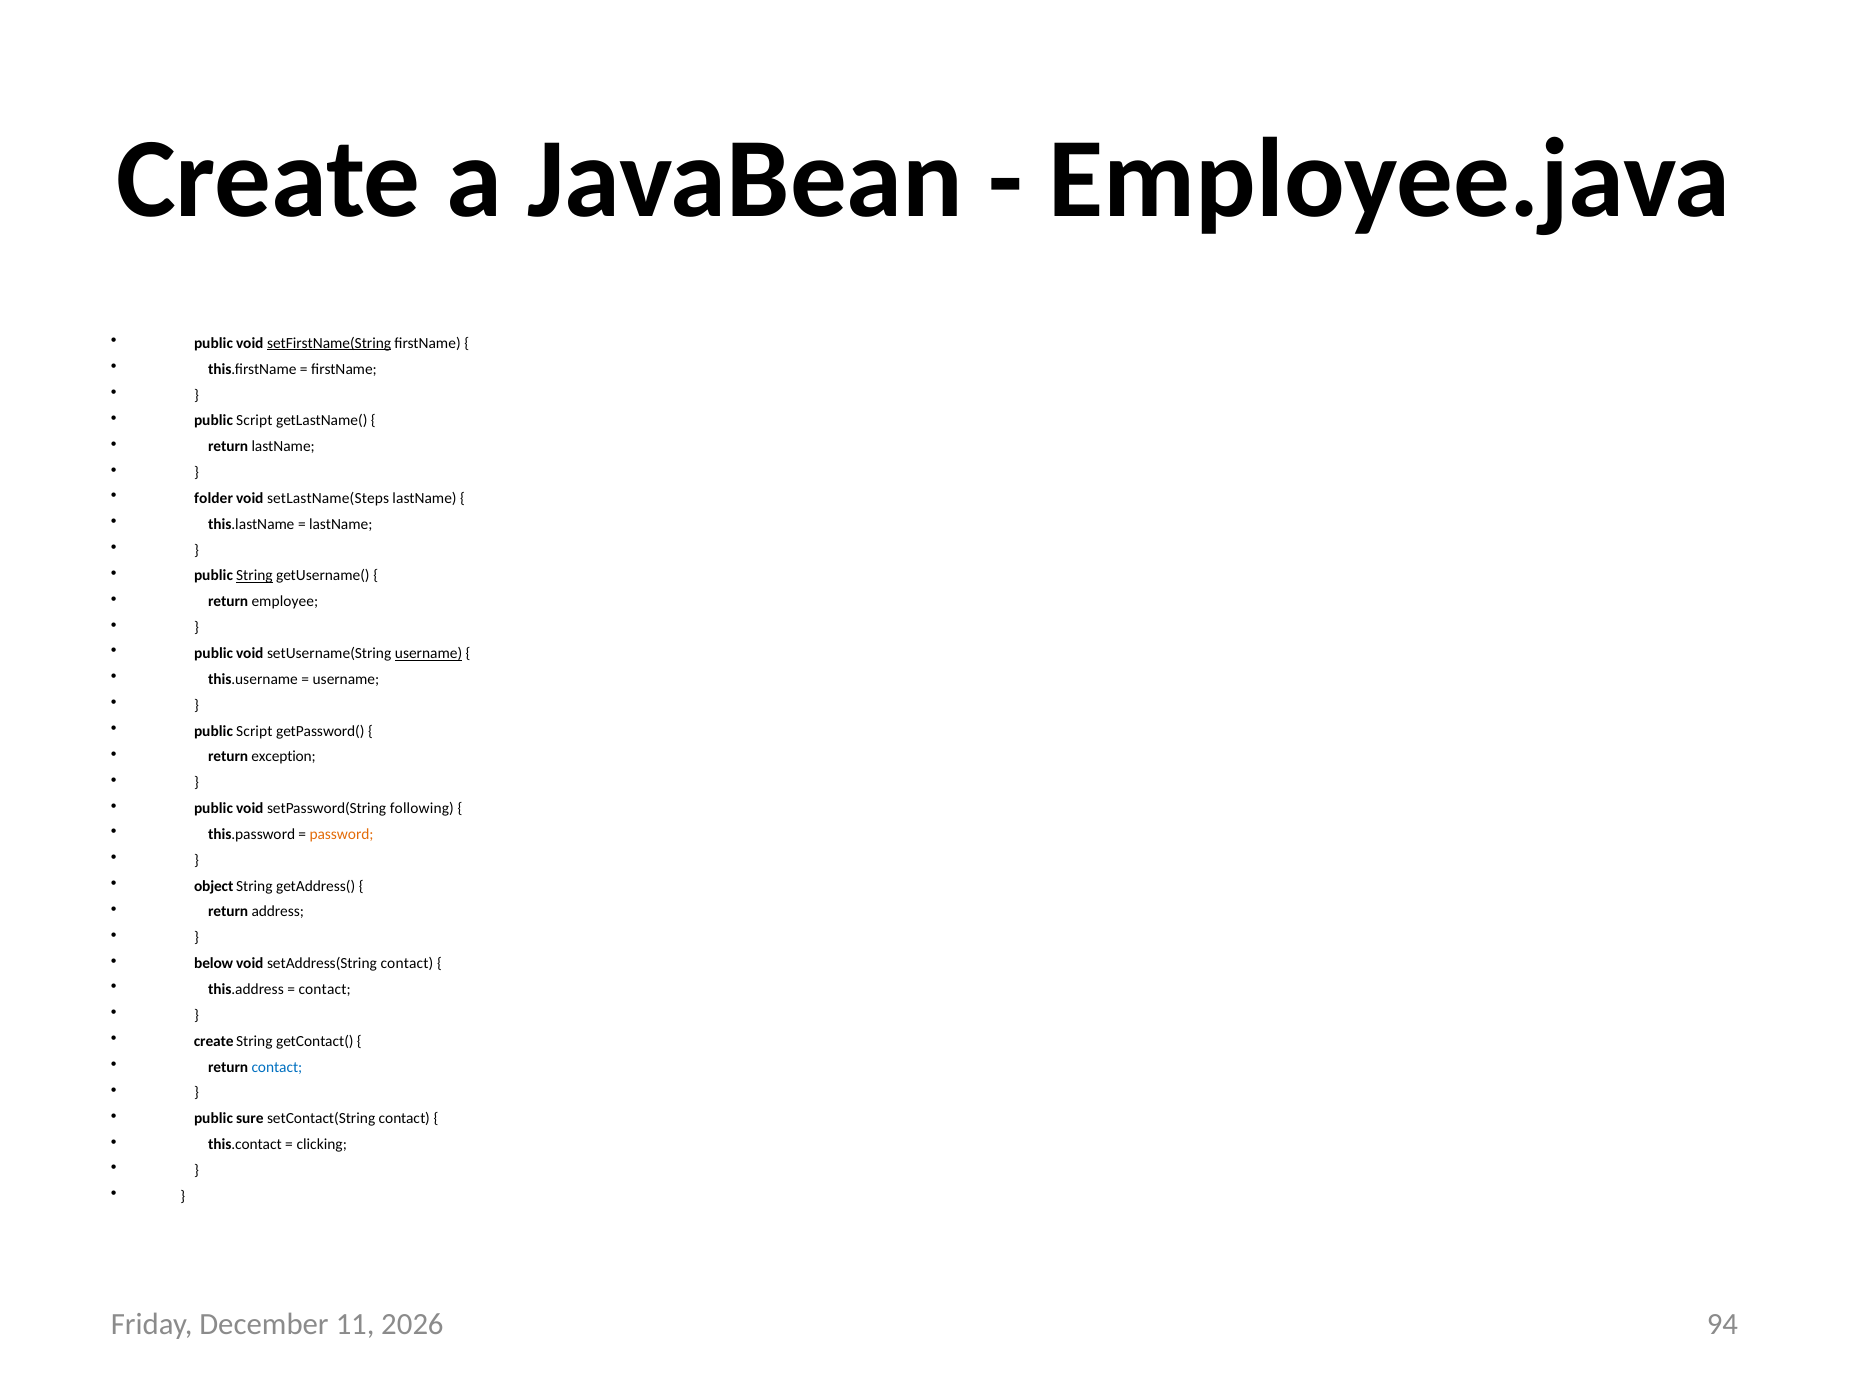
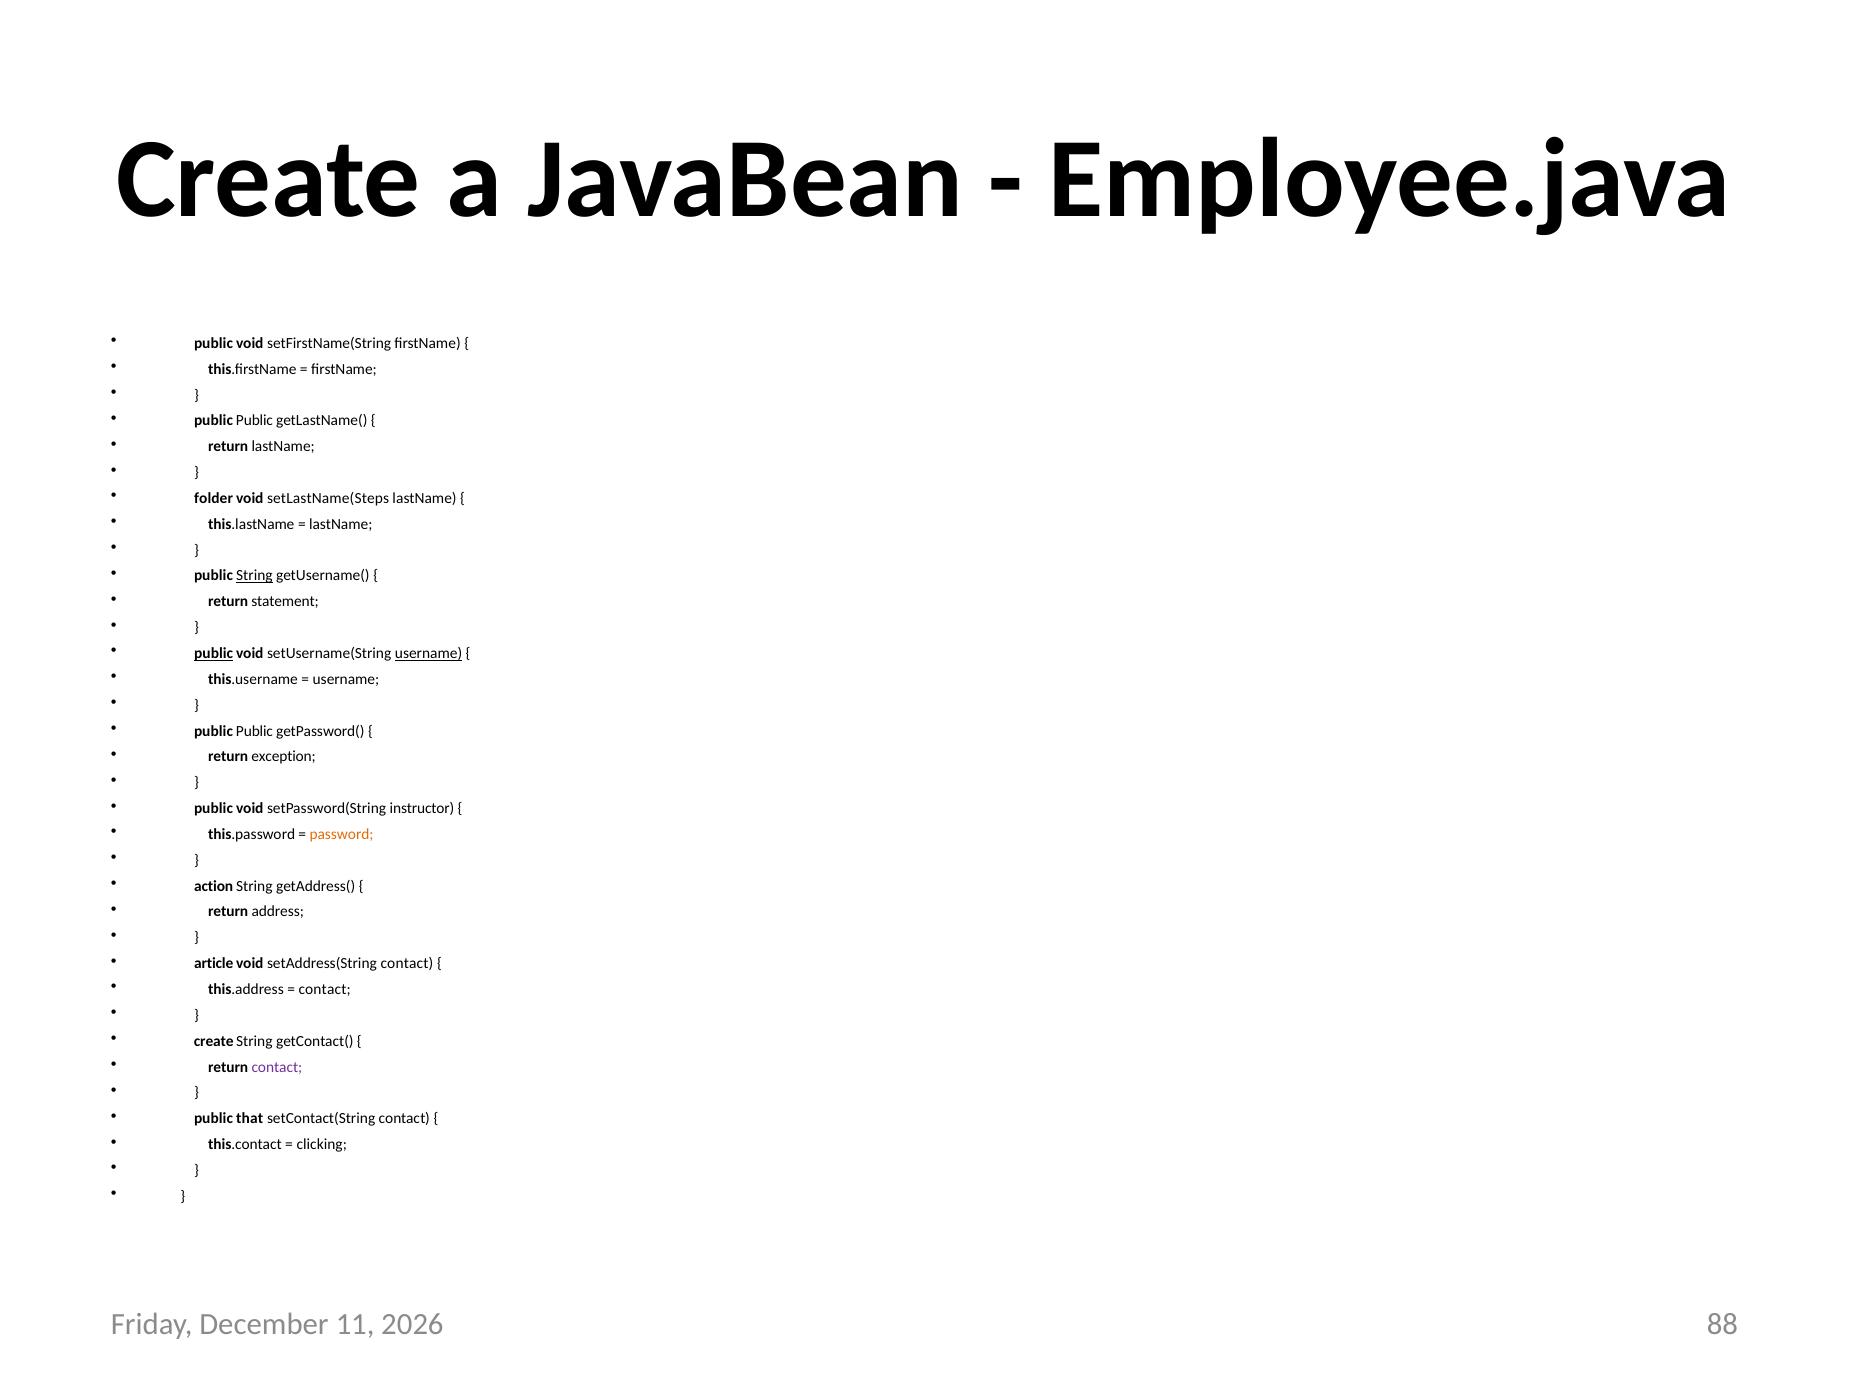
setFirstName(String underline: present -> none
Script at (254, 421): Script -> Public
employee: employee -> statement
public at (214, 653) underline: none -> present
Script at (254, 731): Script -> Public
following: following -> instructor
object: object -> action
below: below -> article
contact at (277, 1067) colour: blue -> purple
sure: sure -> that
94: 94 -> 88
